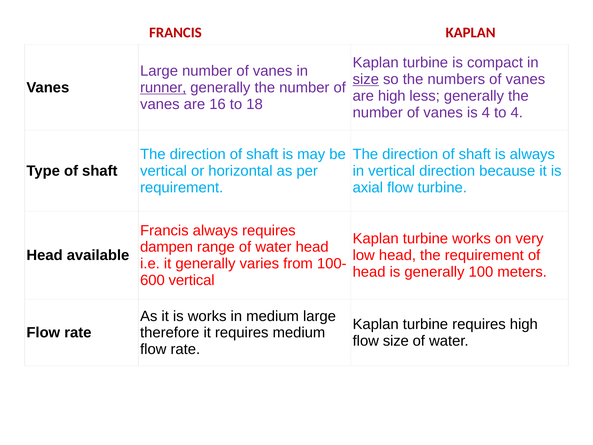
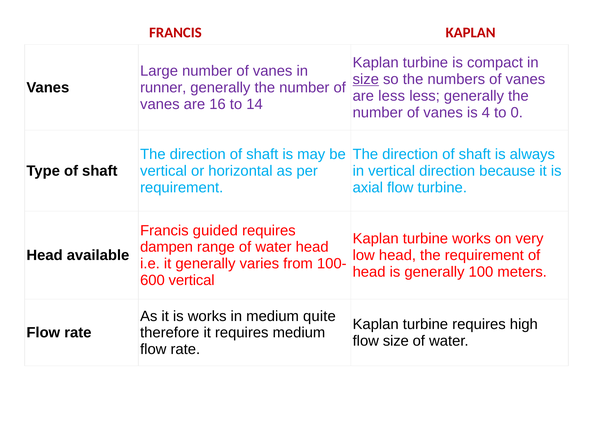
runner underline: present -> none
are high: high -> less
18: 18 -> 14
to 4: 4 -> 0
Francis always: always -> guided
medium large: large -> quite
